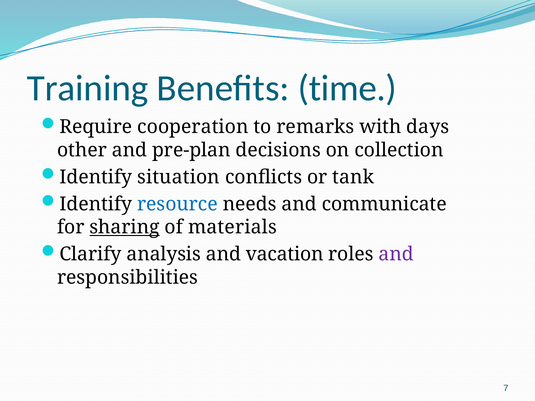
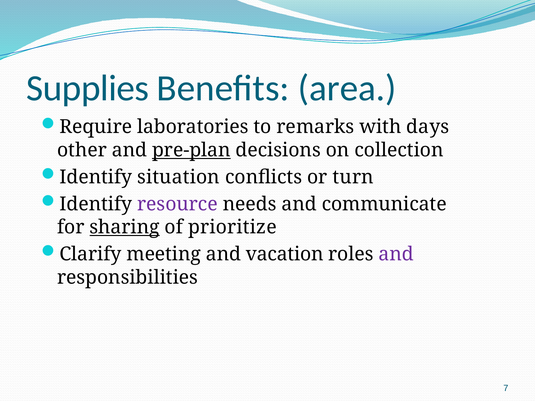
Training: Training -> Supplies
time: time -> area
cooperation: cooperation -> laboratories
pre-plan underline: none -> present
tank: tank -> turn
resource colour: blue -> purple
materials: materials -> prioritize
analysis: analysis -> meeting
